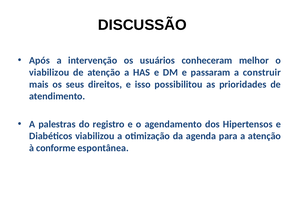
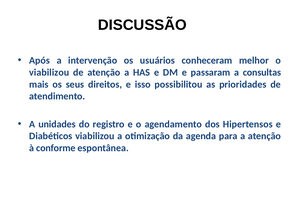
construir: construir -> consultas
palestras: palestras -> unidades
